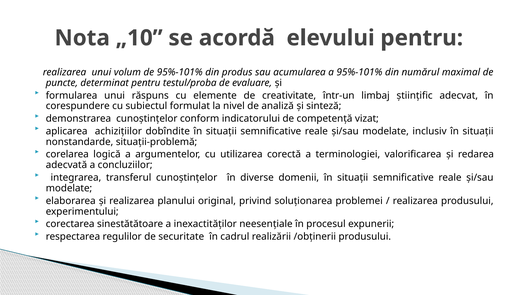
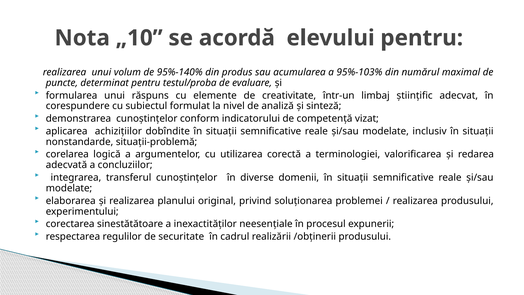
de 95%-101%: 95%-101% -> 95%-140%
a 95%-101%: 95%-101% -> 95%-103%
